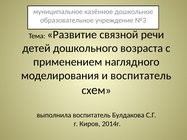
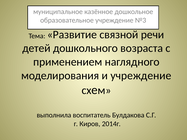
и воспитатель: воспитатель -> учреждение
